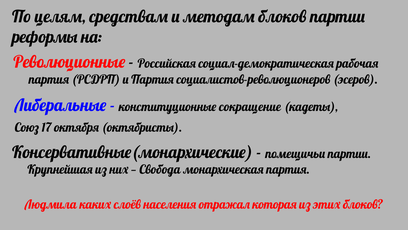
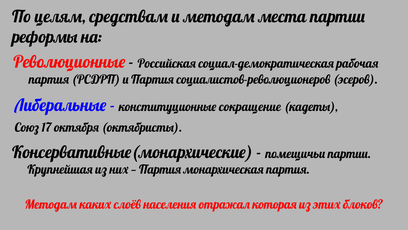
методам блоков: блоков -> места
Свобода at (160, 169): Свобода -> Партия
Людмила at (51, 204): Людмила -> Методам
